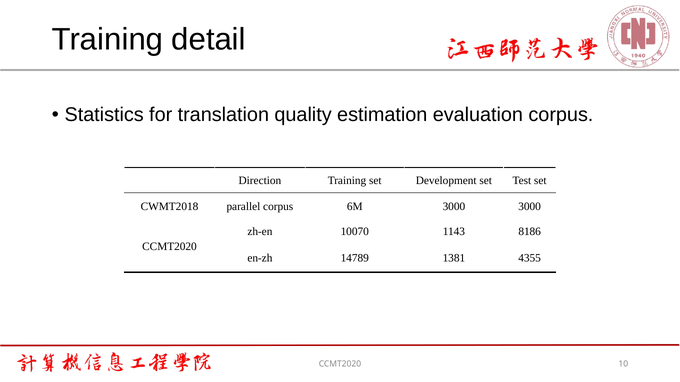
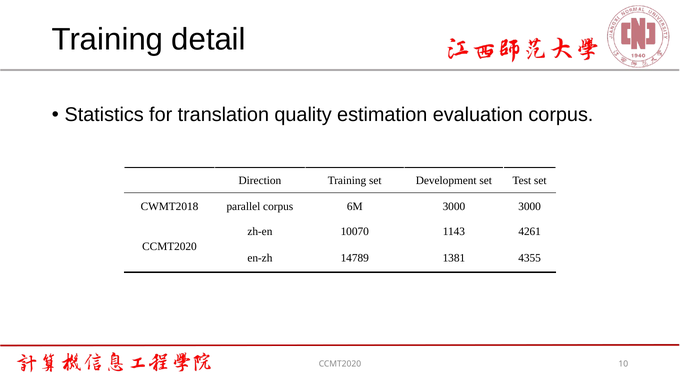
8186: 8186 -> 4261
